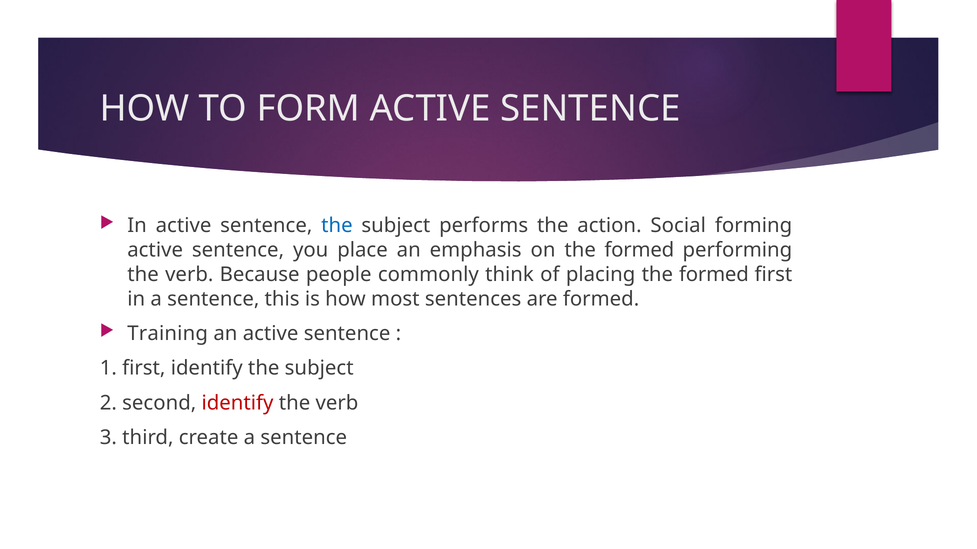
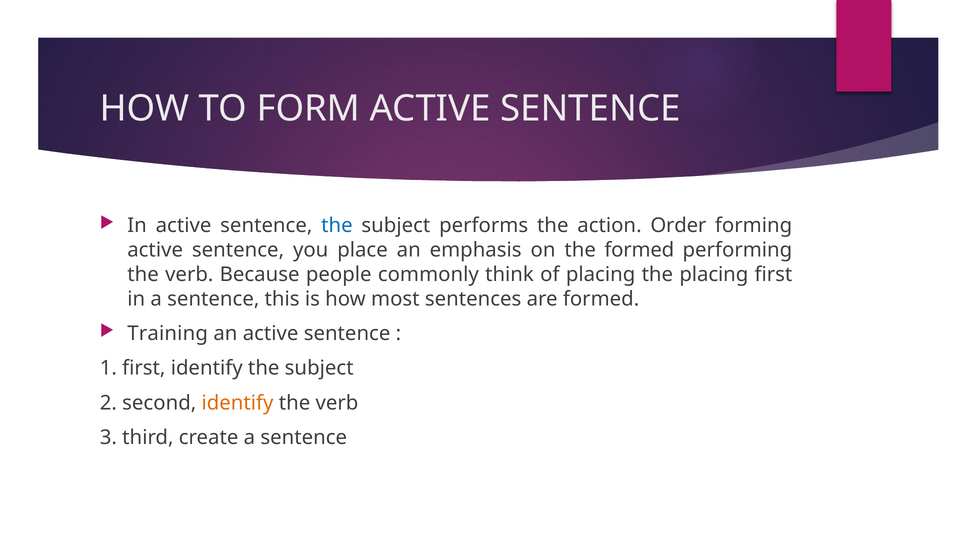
Social: Social -> Order
placing the formed: formed -> placing
identify at (238, 403) colour: red -> orange
